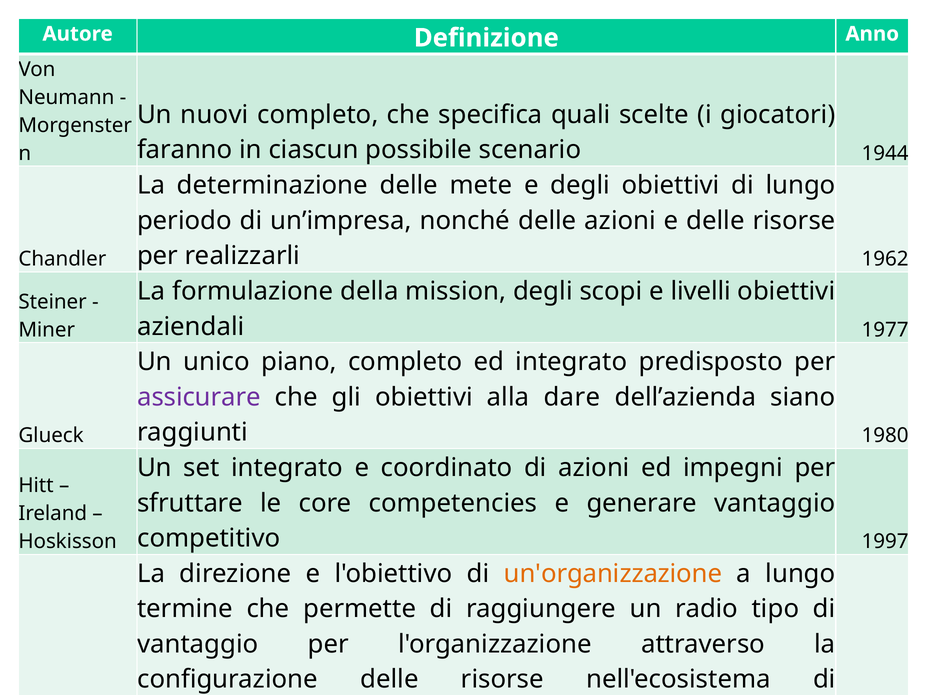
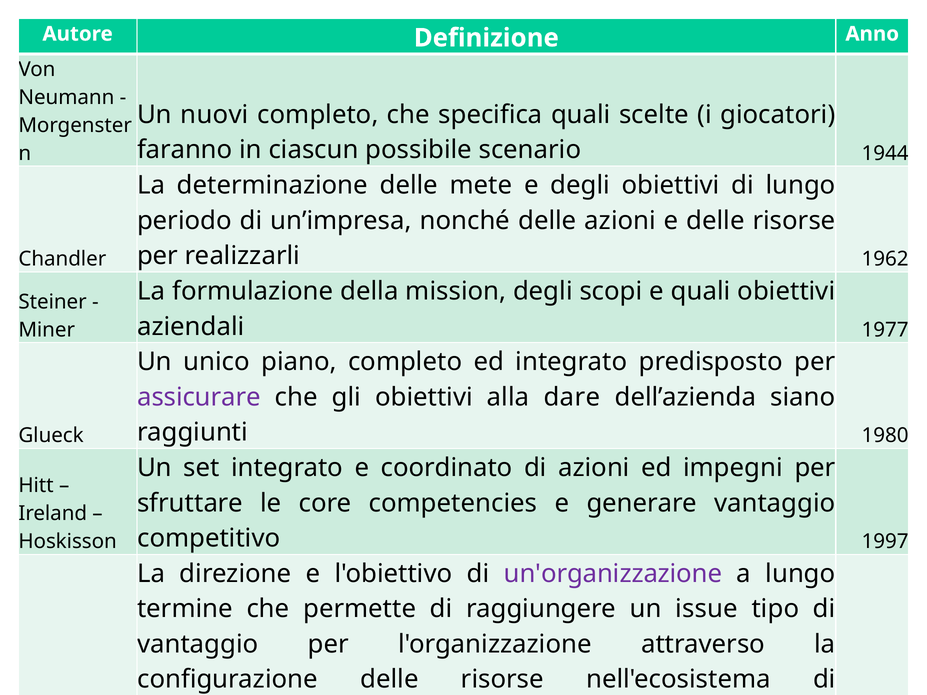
e livelli: livelli -> quali
un'organizzazione colour: orange -> purple
radio: radio -> issue
